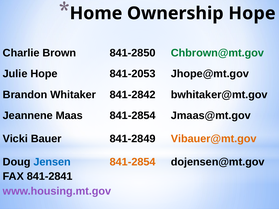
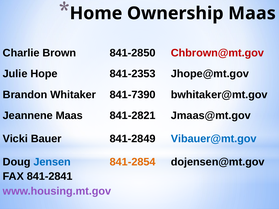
Ownership Hope: Hope -> Maas
Chbrown@mt.gov colour: green -> red
841-2053: 841-2053 -> 841-2353
841-2842: 841-2842 -> 841-7390
Maas 841-2854: 841-2854 -> 841-2821
Vibauer@mt.gov colour: orange -> blue
